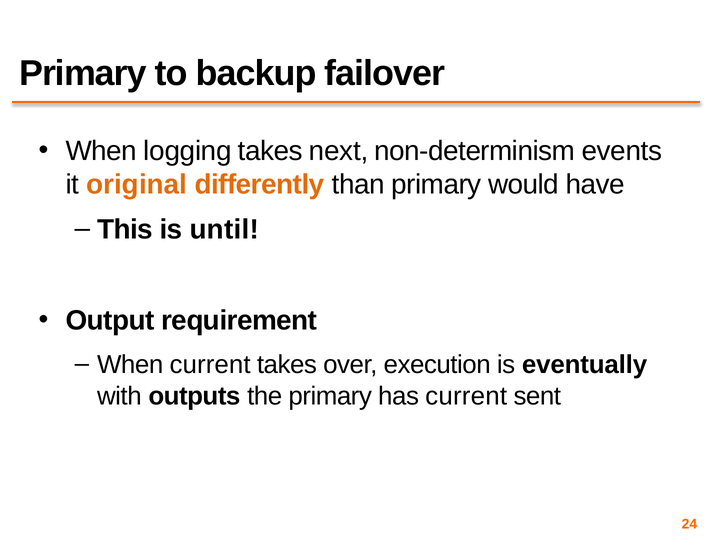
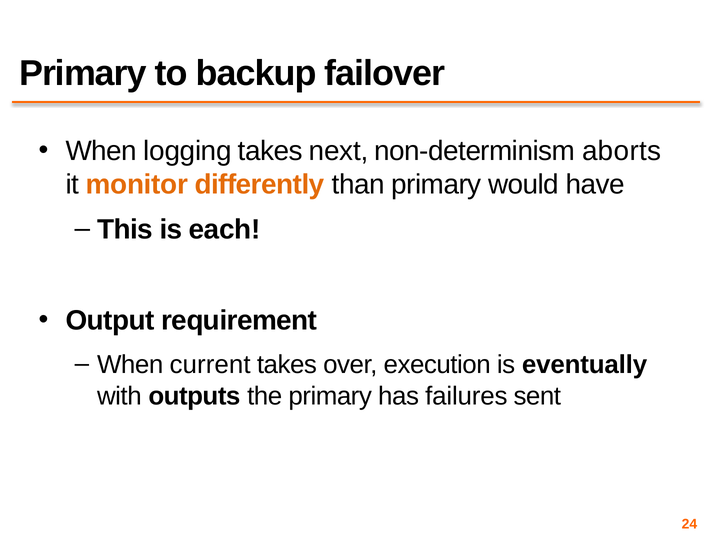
events: events -> aborts
original: original -> monitor
until: until -> each
has current: current -> failures
